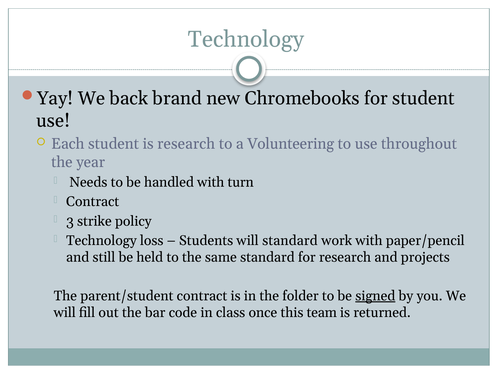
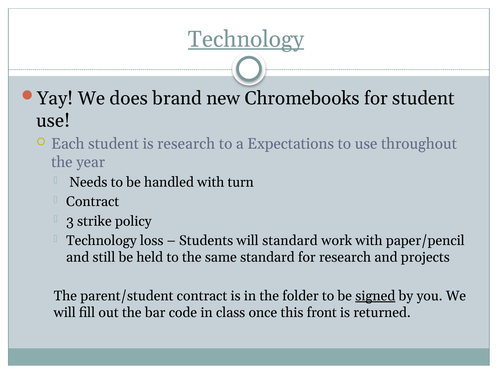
Technology at (246, 39) underline: none -> present
back: back -> does
Volunteering: Volunteering -> Expectations
team: team -> front
